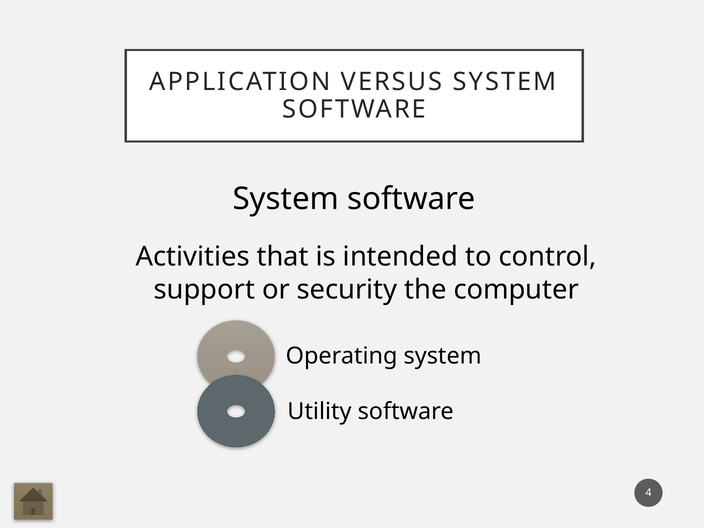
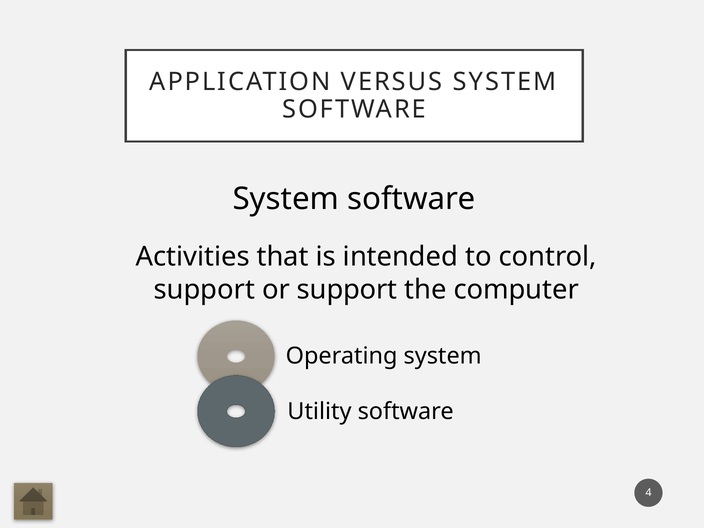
or security: security -> support
